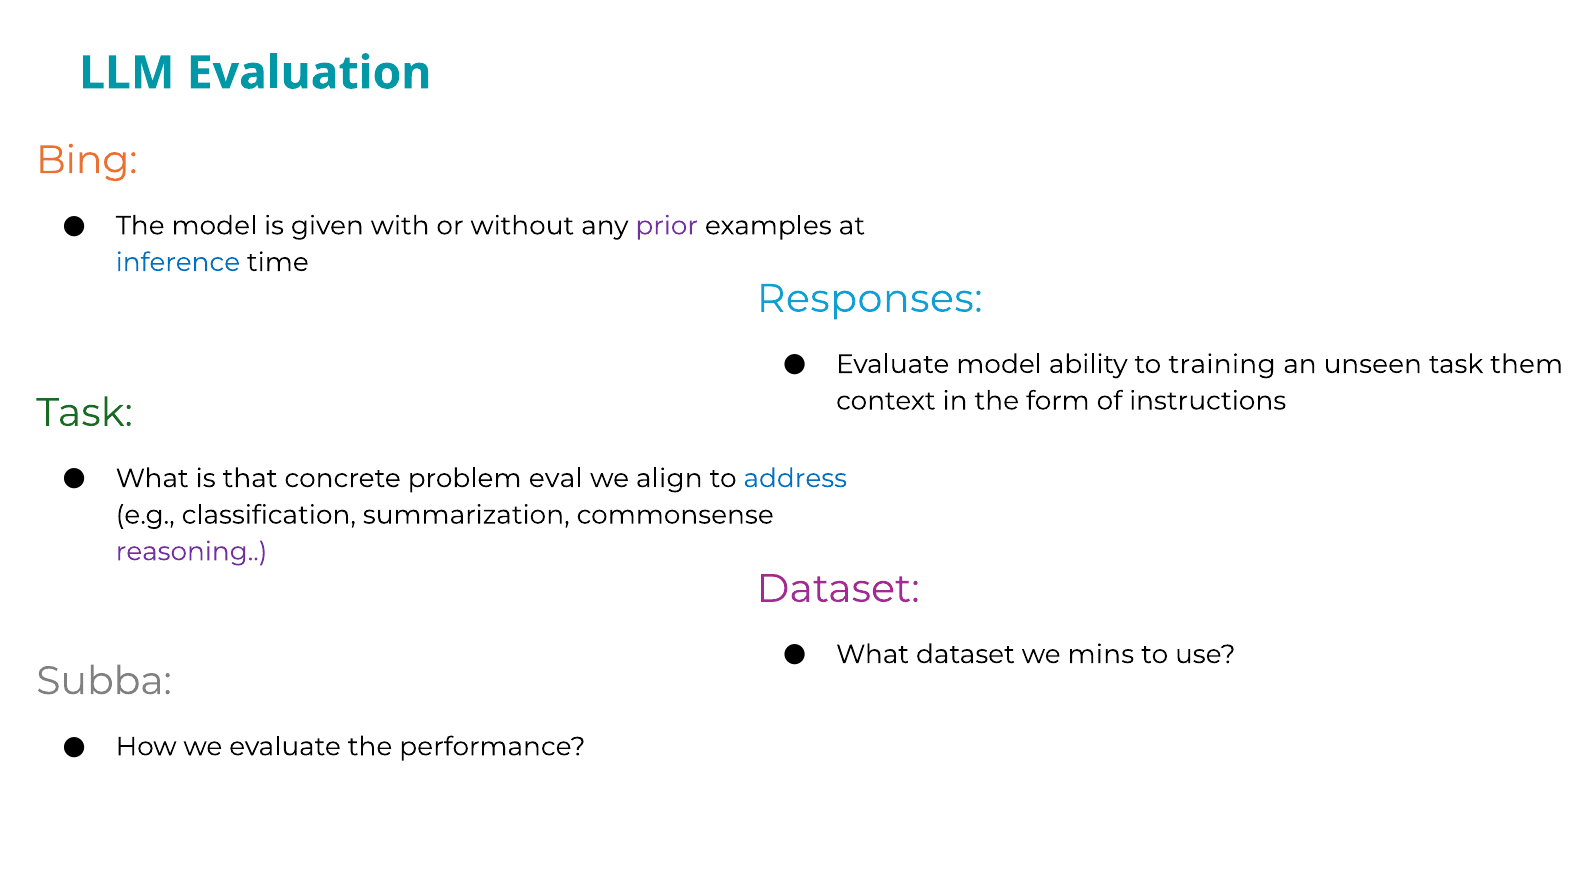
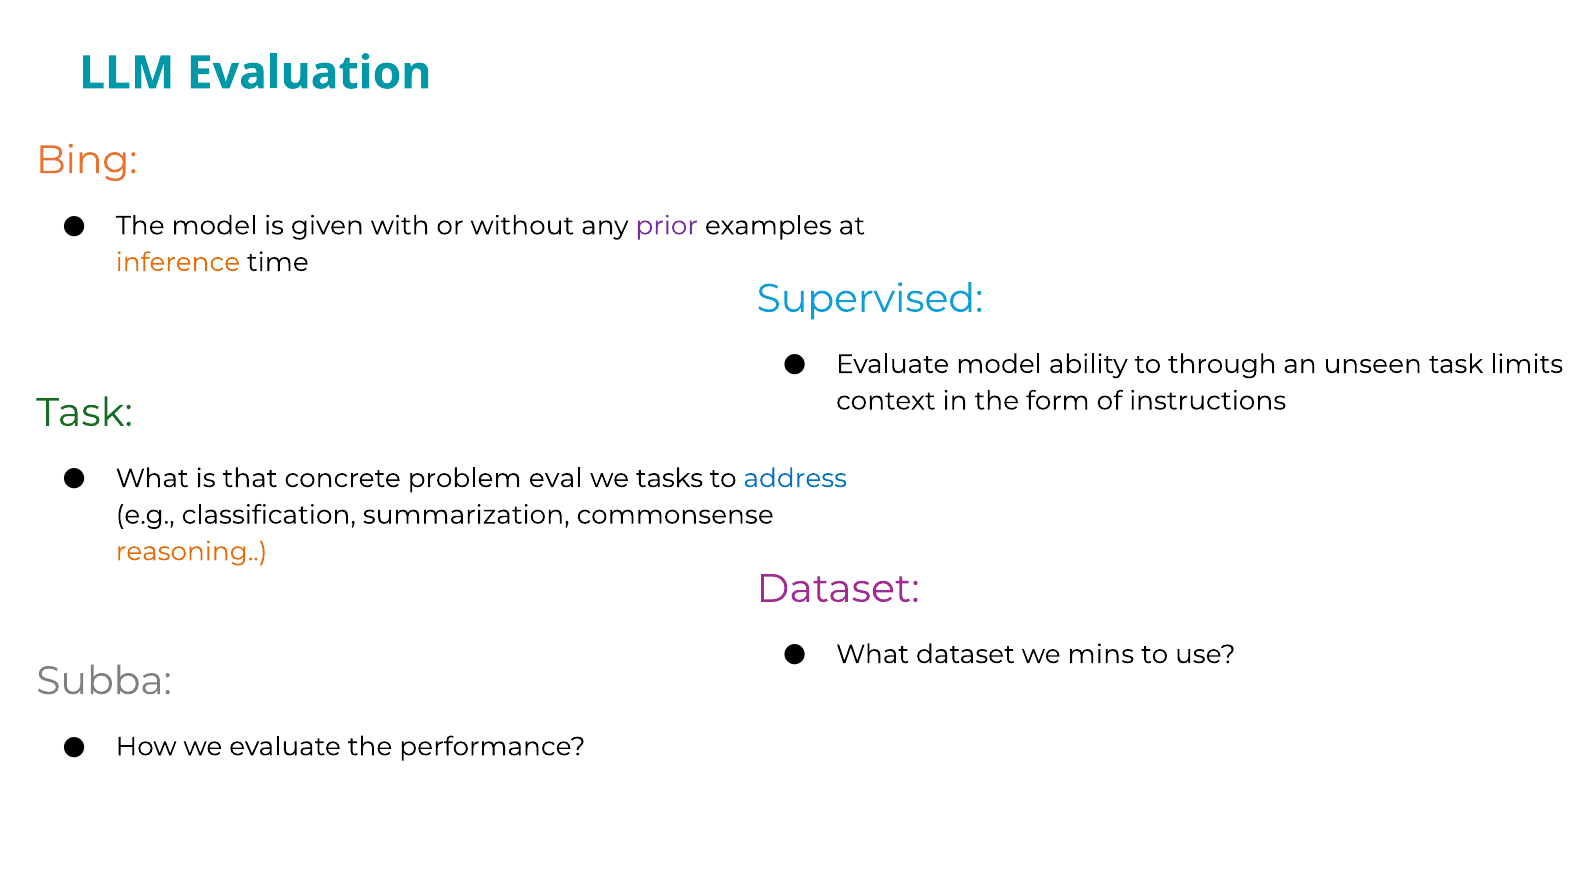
inference colour: blue -> orange
Responses: Responses -> Supervised
training: training -> through
them: them -> limits
align: align -> tasks
reasoning colour: purple -> orange
